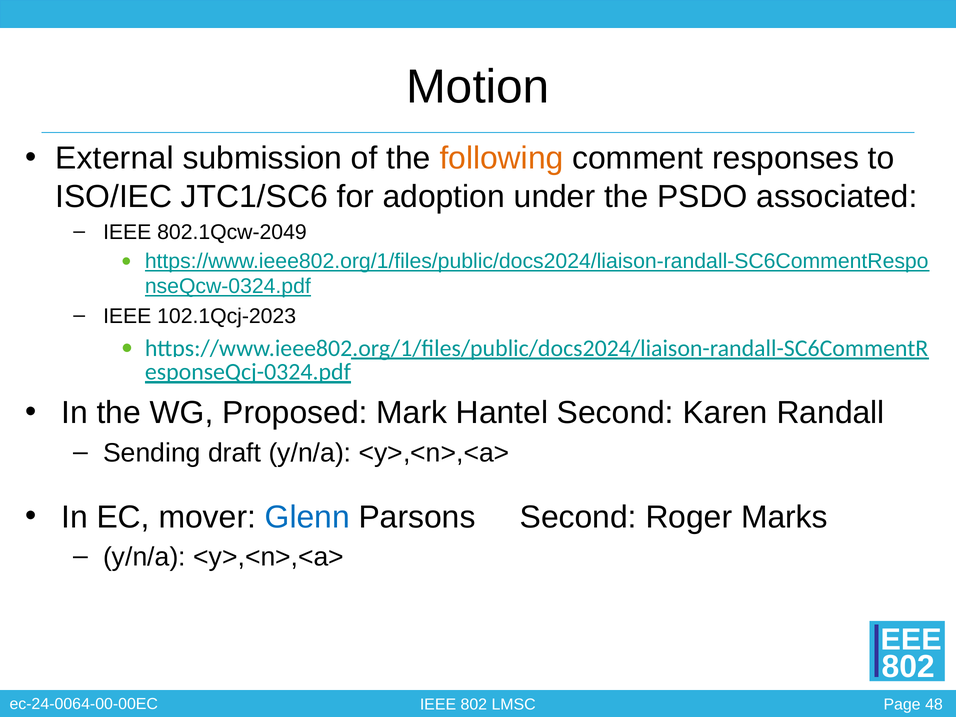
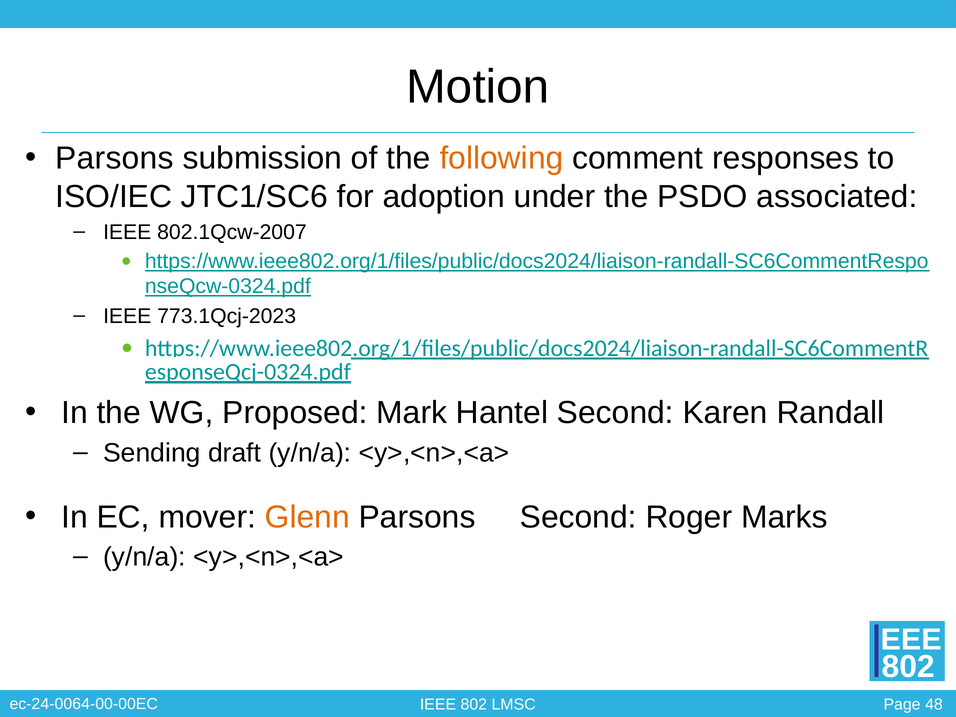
External at (115, 158): External -> Parsons
802.1Qcw-2049: 802.1Qcw-2049 -> 802.1Qcw-2007
102.1Qcj-2023: 102.1Qcj-2023 -> 773.1Qcj-2023
Glenn colour: blue -> orange
